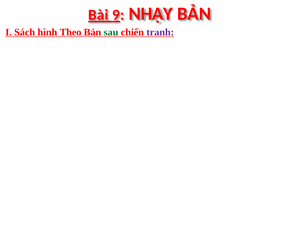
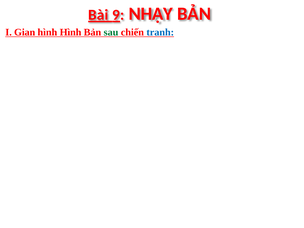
Sách: Sách -> Gian
hình Theo: Theo -> Hình
tranh colour: purple -> blue
